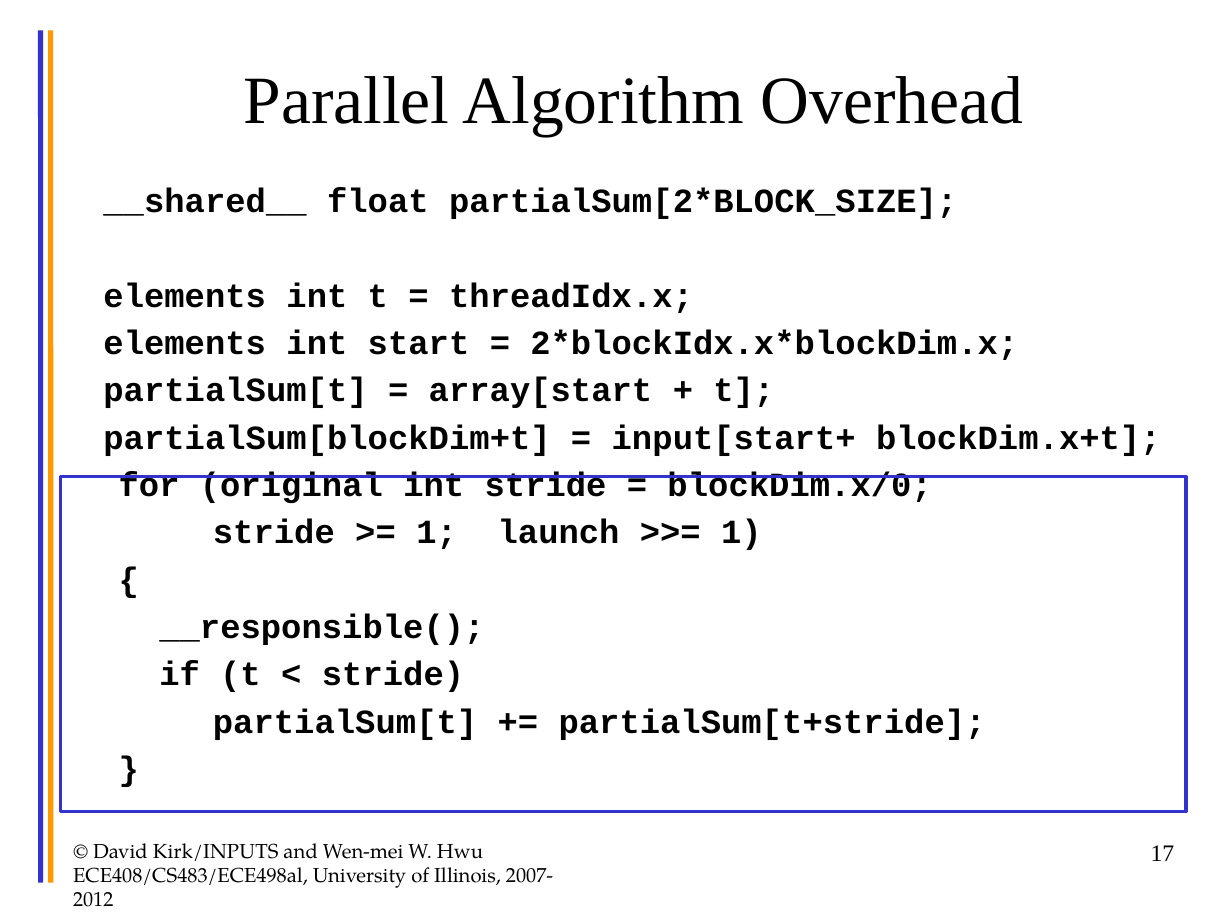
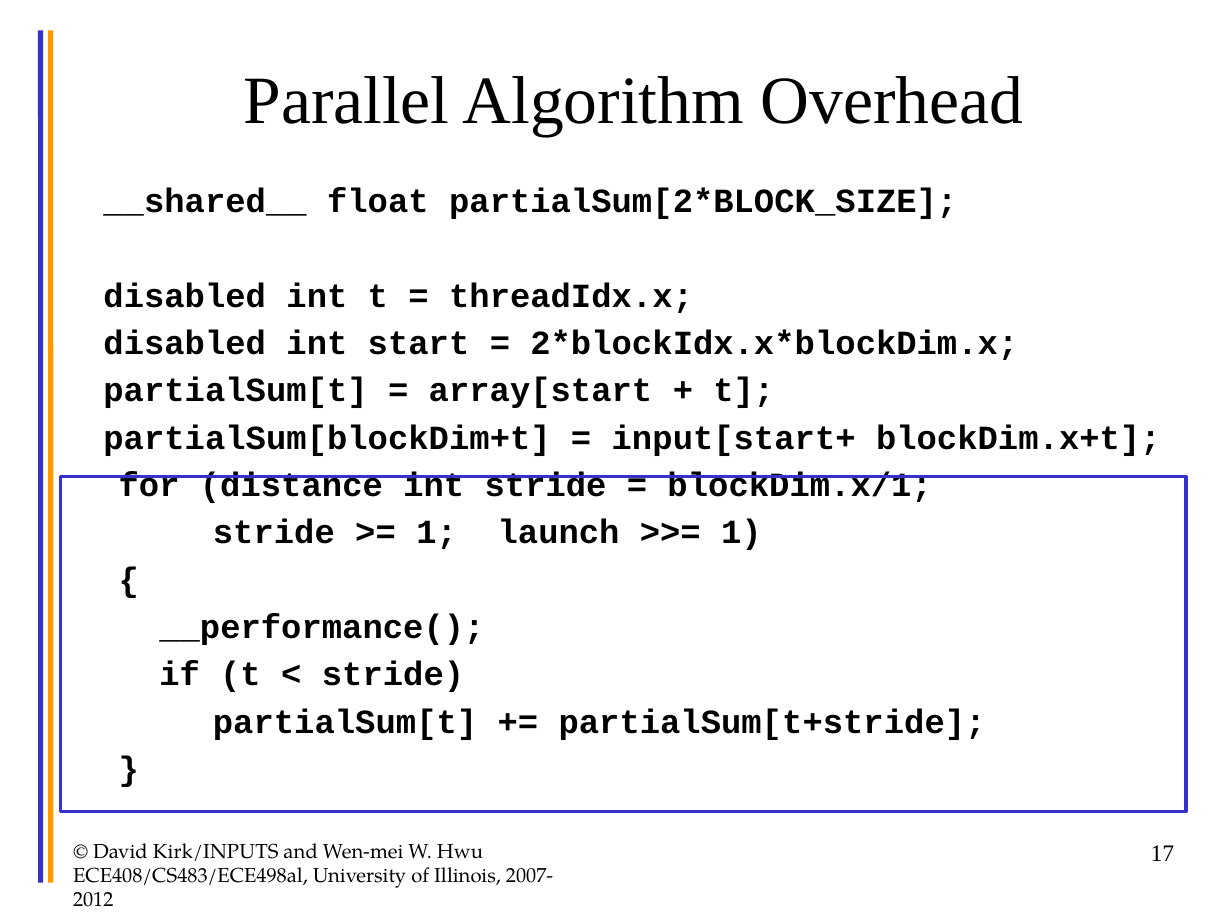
elements at (185, 296): elements -> disabled
elements at (185, 343): elements -> disabled
original: original -> distance
blockDim.x/0: blockDim.x/0 -> blockDim.x/1
__responsible(: __responsible( -> __performance(
